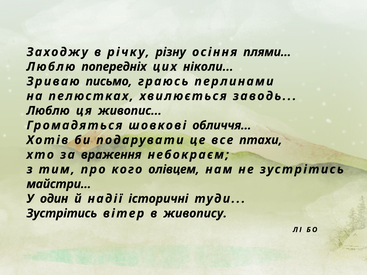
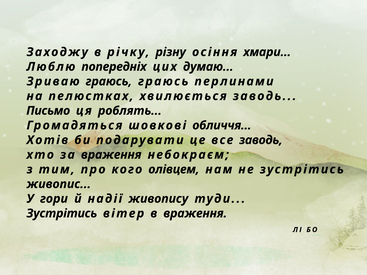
плями: плями -> хмари
ніколи: ніколи -> думаю
Зриваю письмо: письмо -> граюсь
Люблю at (48, 111): Люблю -> Письмо
живопис: живопис -> роблять
все птахи: птахи -> заводь
майстри: майстри -> живопис
один: один -> гори
історичні: історичні -> живопису
в живопису: живопису -> враження
